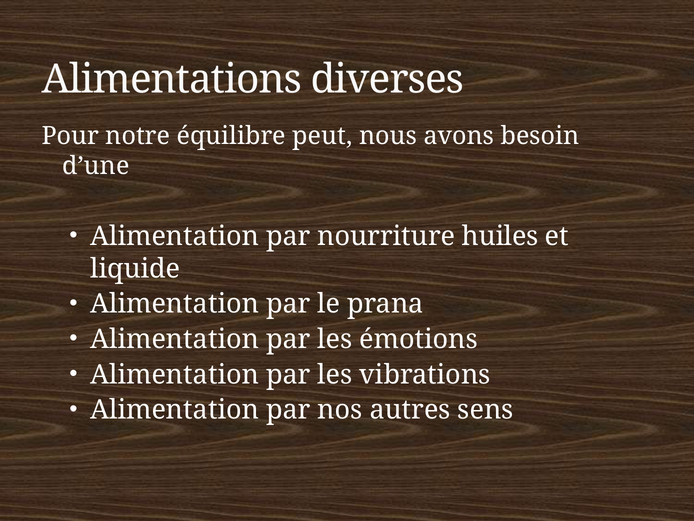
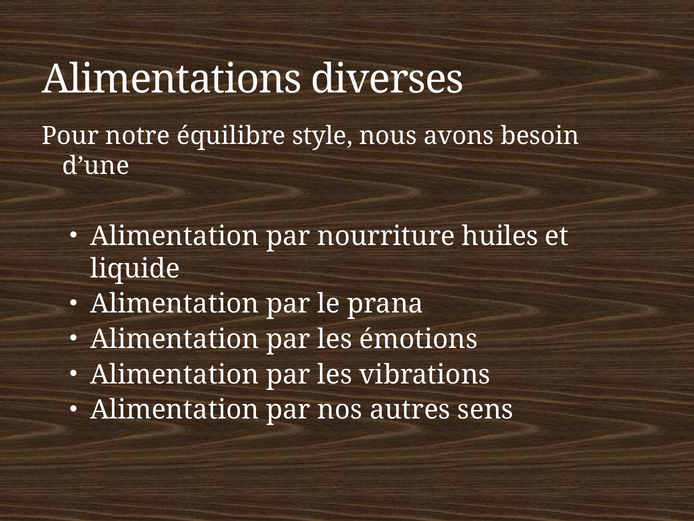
peut: peut -> style
